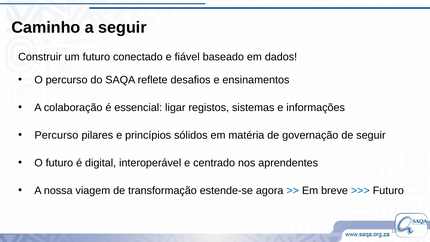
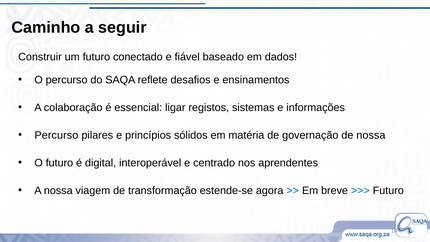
de seguir: seguir -> nossa
